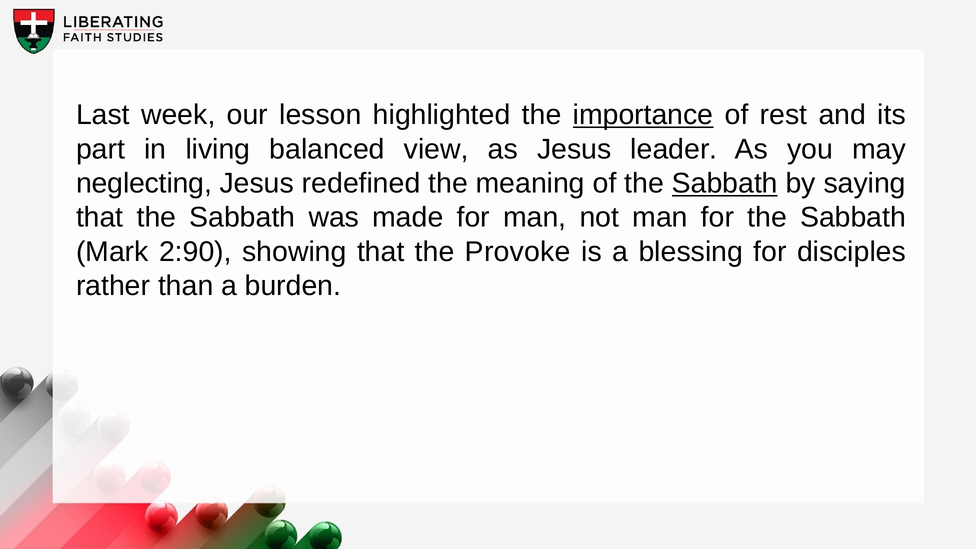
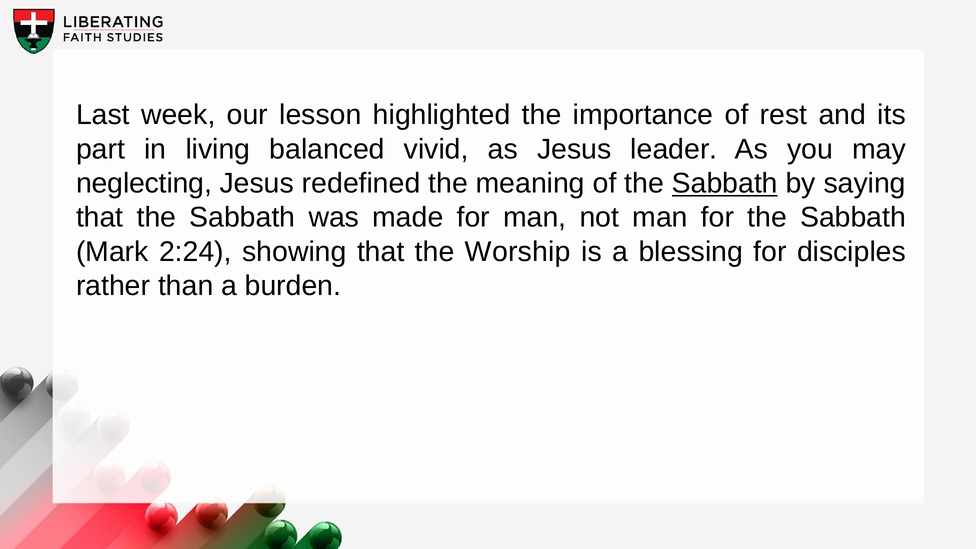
importance underline: present -> none
view: view -> vivid
2:90: 2:90 -> 2:24
Provoke: Provoke -> Worship
